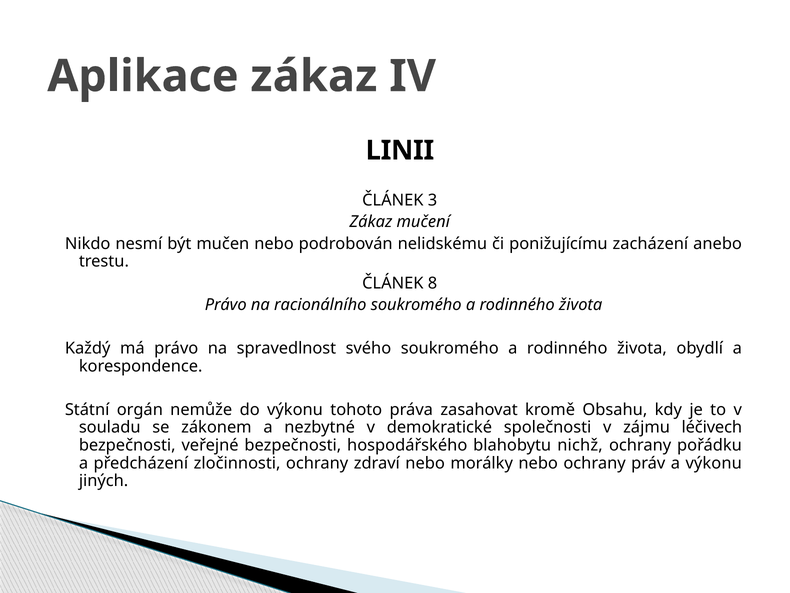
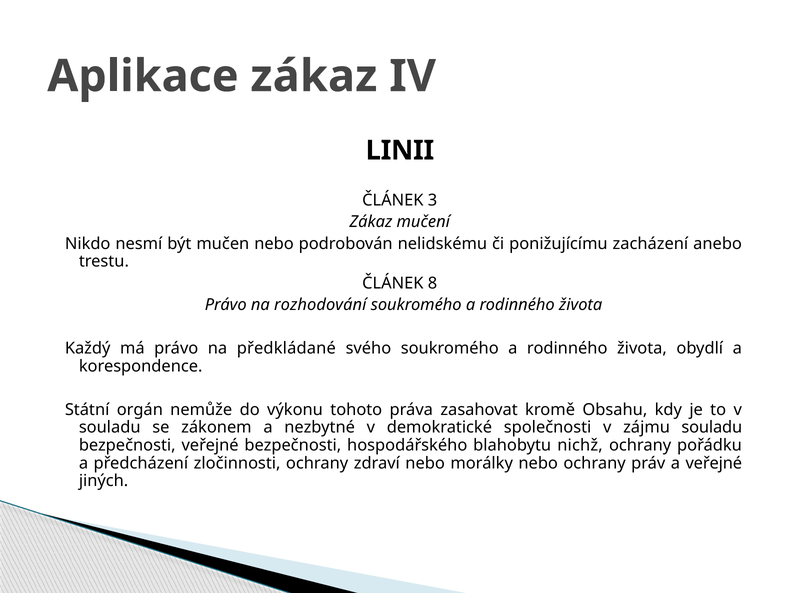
racionálního: racionálního -> rozhodování
spravedlnost: spravedlnost -> předkládané
zájmu léčivech: léčivech -> souladu
a výkonu: výkonu -> veřejné
